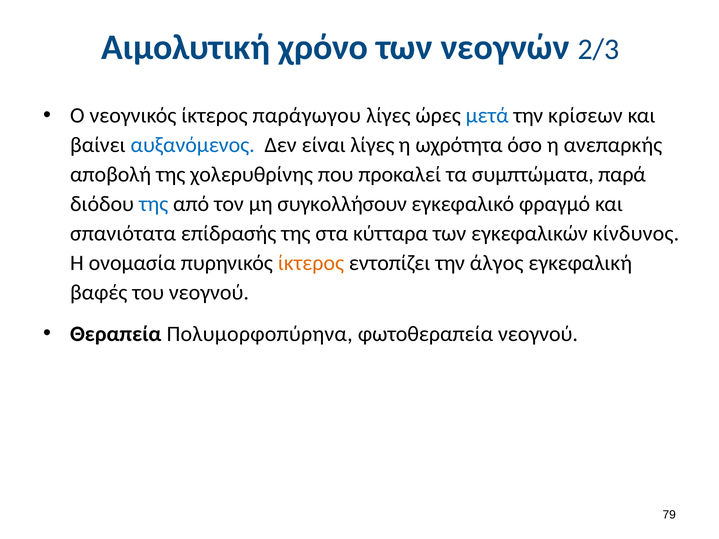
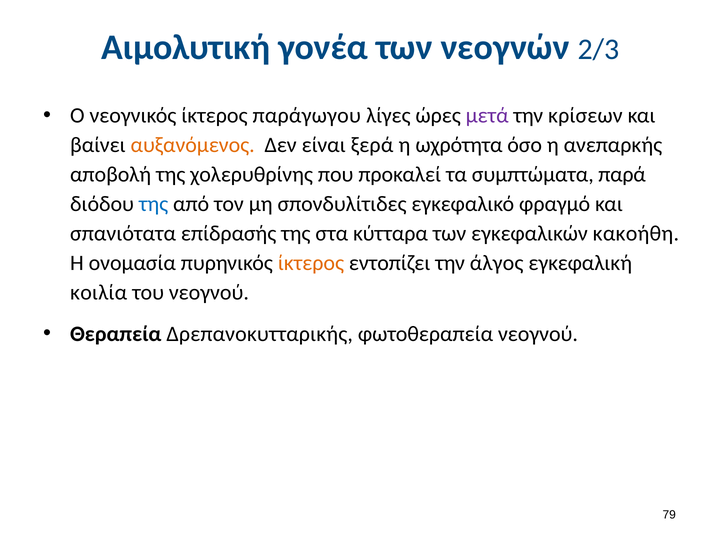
χρόνο: χρόνο -> γονέα
μετά colour: blue -> purple
αυξανόμενος colour: blue -> orange
είναι λίγες: λίγες -> ξερά
συγκολλήσουν: συγκολλήσουν -> σπονδυλίτιδες
κίνδυνος: κίνδυνος -> κακοήθη
βαφές: βαφές -> κοιλία
Πολυμορφοπύρηνα: Πολυμορφοπύρηνα -> Δρεπανοκυτταρικής
